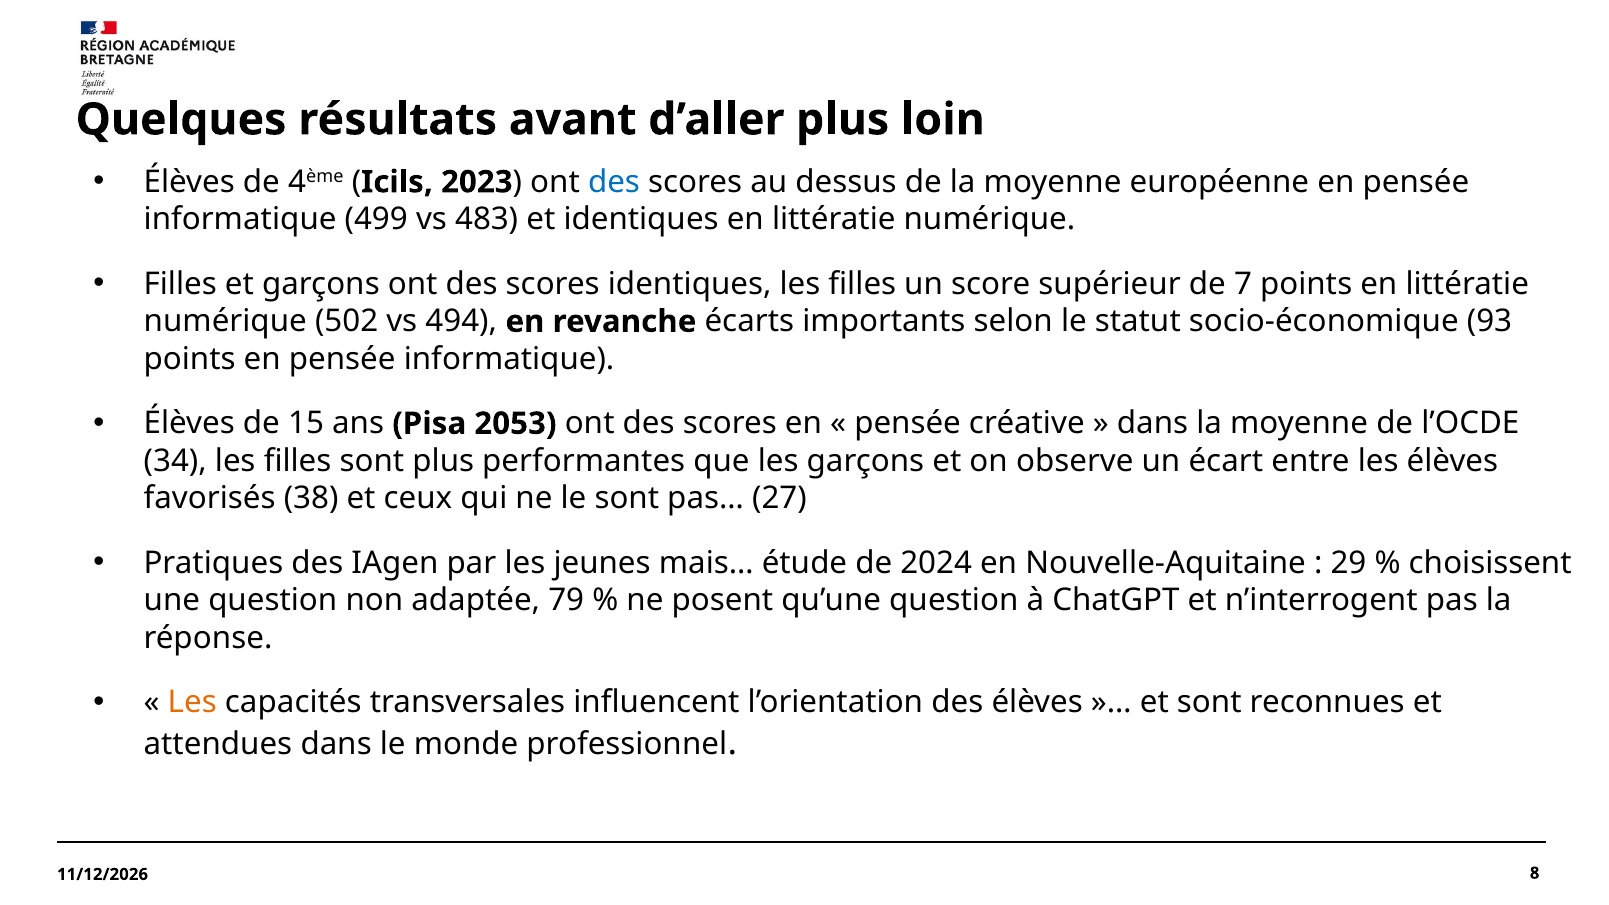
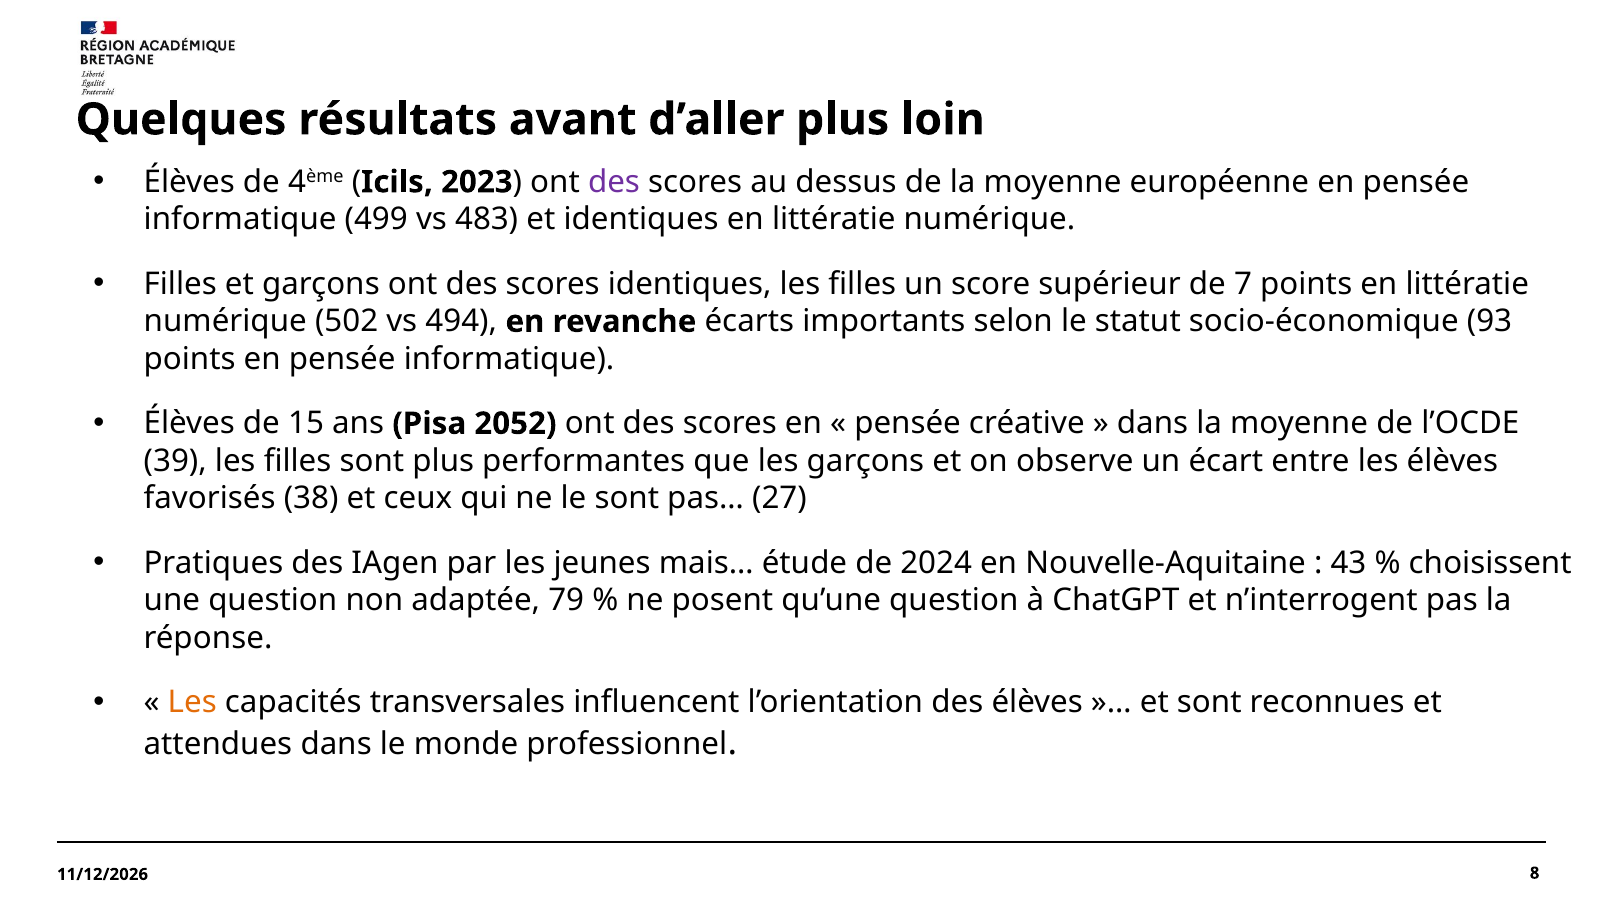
des at (614, 182) colour: blue -> purple
2053: 2053 -> 2052
34: 34 -> 39
29: 29 -> 43
